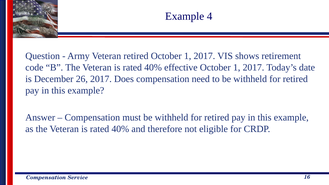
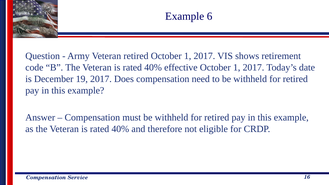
4: 4 -> 6
26: 26 -> 19
